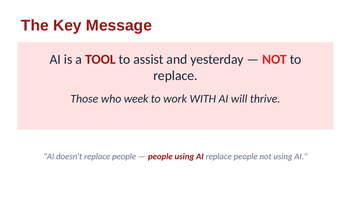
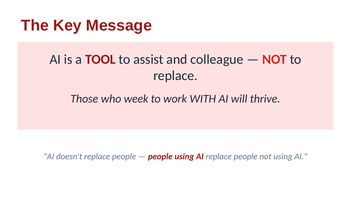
yesterday: yesterday -> colleague
